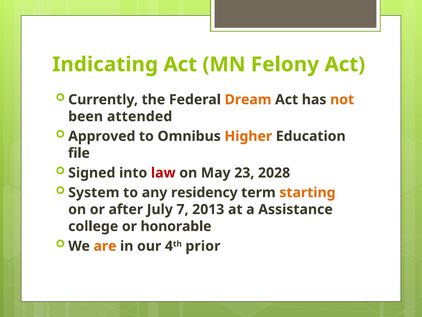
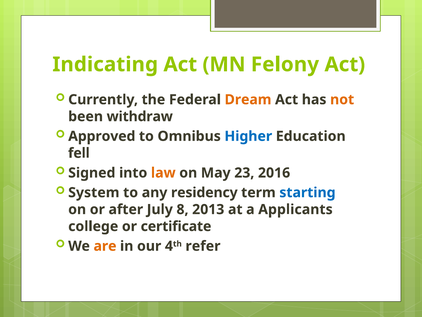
attended: attended -> withdraw
Higher colour: orange -> blue
file: file -> fell
law colour: red -> orange
2028: 2028 -> 2016
starting colour: orange -> blue
7: 7 -> 8
Assistance: Assistance -> Applicants
honorable: honorable -> certificate
prior: prior -> refer
